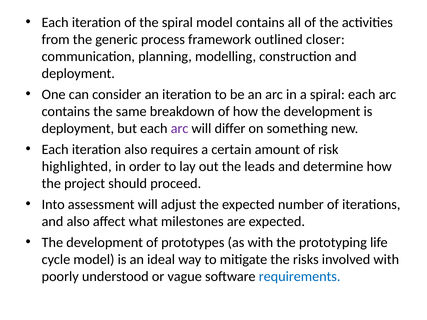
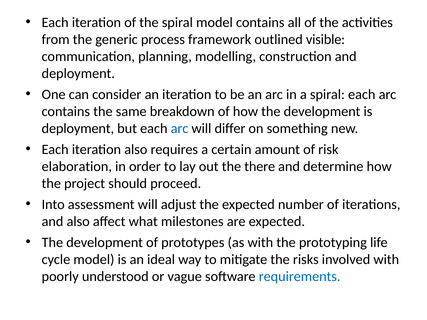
closer: closer -> visible
arc at (180, 129) colour: purple -> blue
highlighted: highlighted -> elaboration
leads: leads -> there
